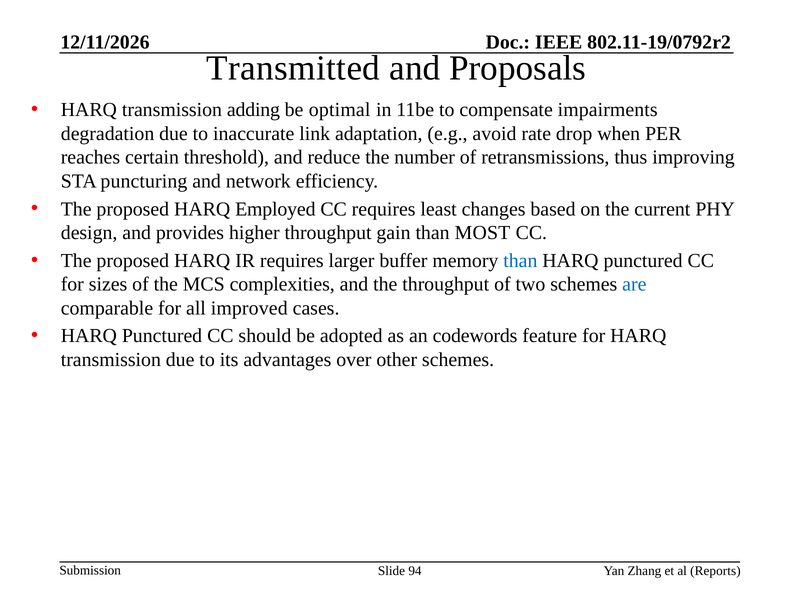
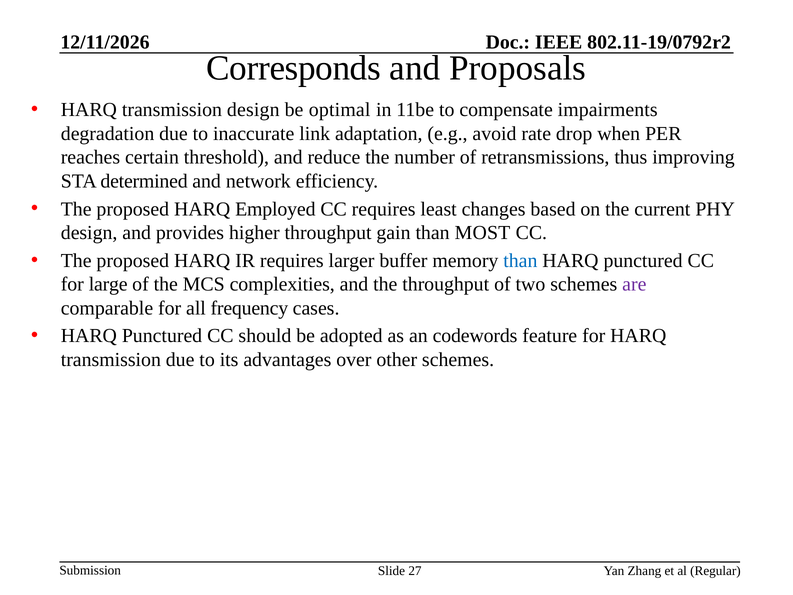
Transmitted: Transmitted -> Corresponds
transmission adding: adding -> design
puncturing: puncturing -> determined
sizes: sizes -> large
are colour: blue -> purple
improved: improved -> frequency
94: 94 -> 27
Reports: Reports -> Regular
